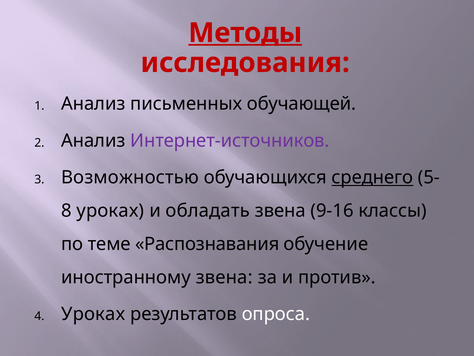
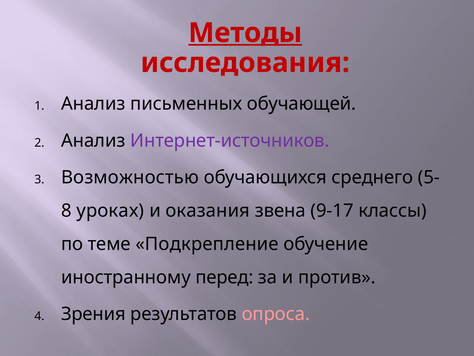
среднего underline: present -> none
обладать: обладать -> оказания
9-16: 9-16 -> 9-17
Распознавания: Распознавания -> Подкрепление
иностранному звена: звена -> перед
Уроках at (93, 314): Уроках -> Зрения
опроса colour: white -> pink
